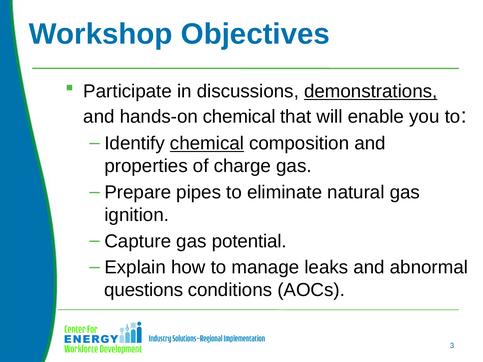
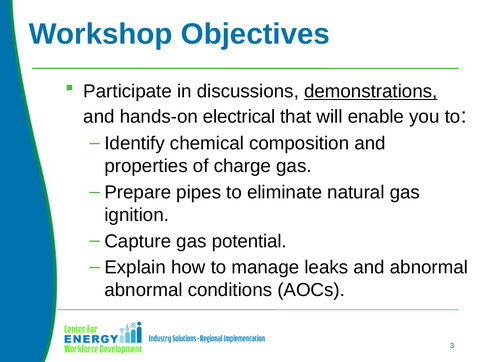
hands-on chemical: chemical -> electrical
chemical at (207, 144) underline: present -> none
questions at (144, 290): questions -> abnormal
